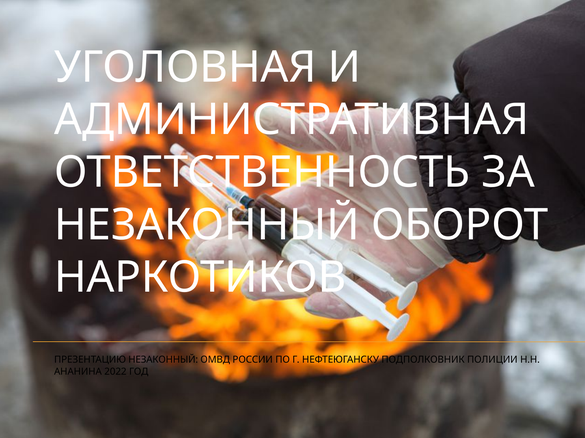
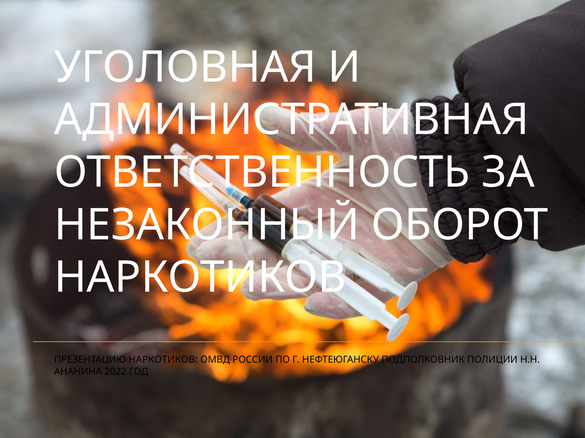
ПРЕЗЕНТАЦИЮ НЕЗАКОННЫЙ: НЕЗАКОННЫЙ -> НАРКОТИКОВ
